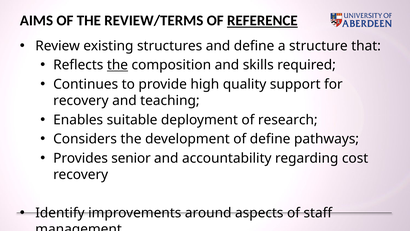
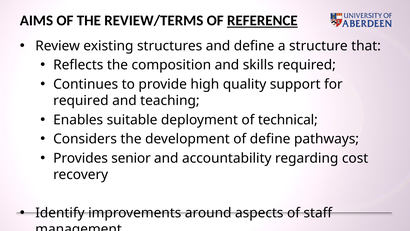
the at (117, 65) underline: present -> none
recovery at (81, 101): recovery -> required
research: research -> technical
